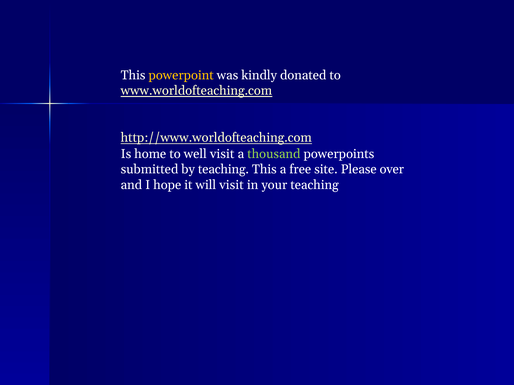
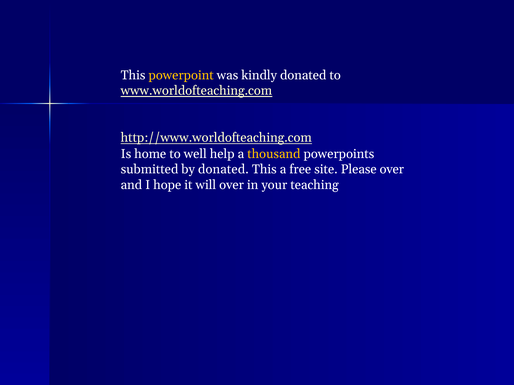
well visit: visit -> help
thousand colour: light green -> yellow
by teaching: teaching -> donated
will visit: visit -> over
